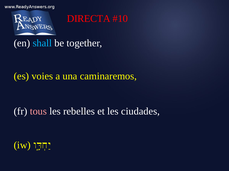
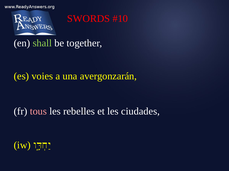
DIRECTA: DIRECTA -> SWORDS
shall colour: light blue -> light green
caminaremos: caminaremos -> avergonzarán
